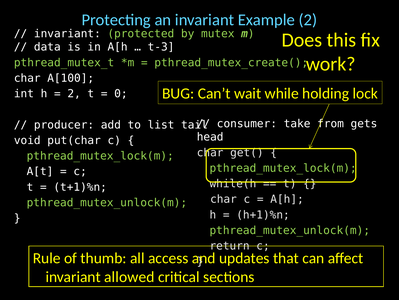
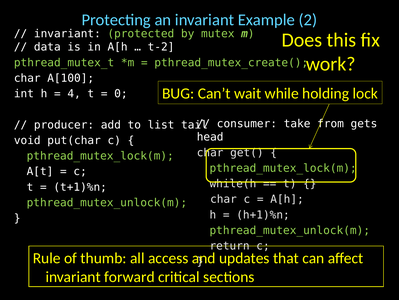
t-3: t-3 -> t-2
2 at (74, 93): 2 -> 4
allowed: allowed -> forward
